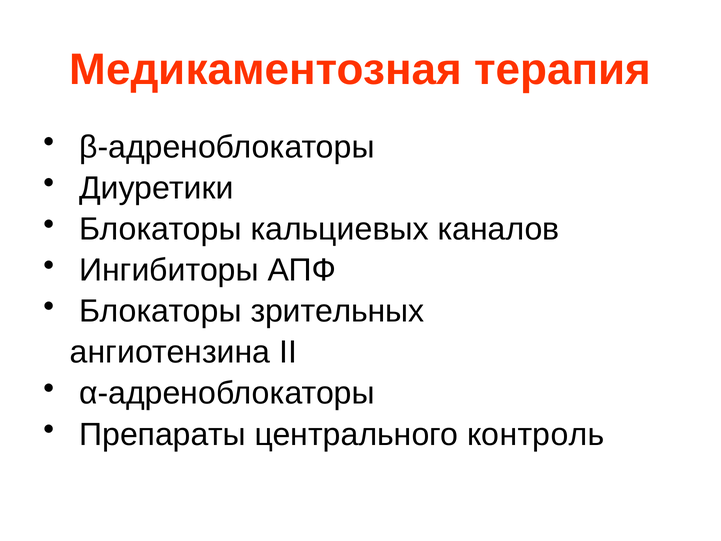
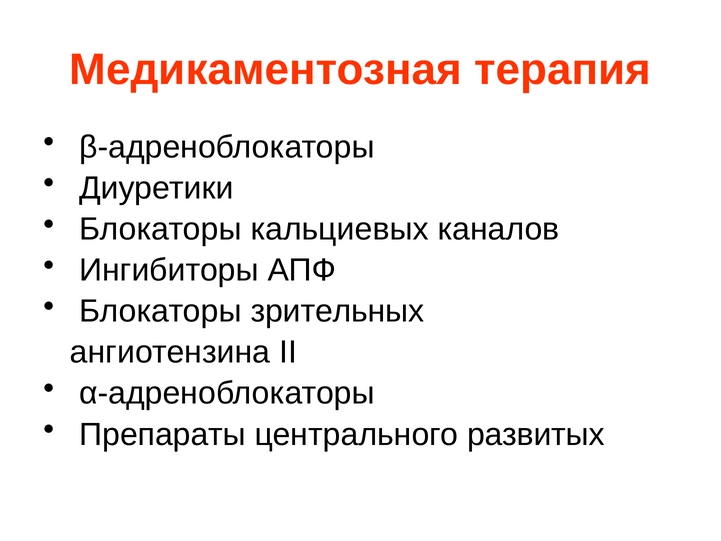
контроль: контроль -> развитых
